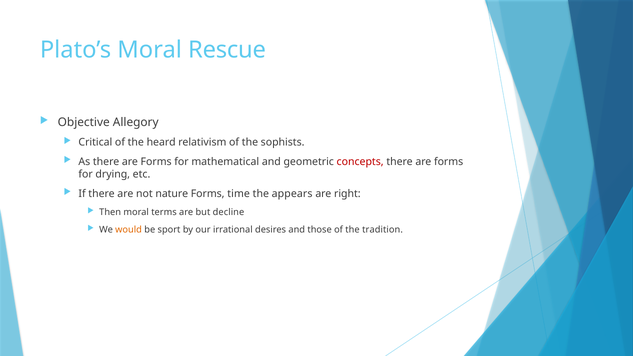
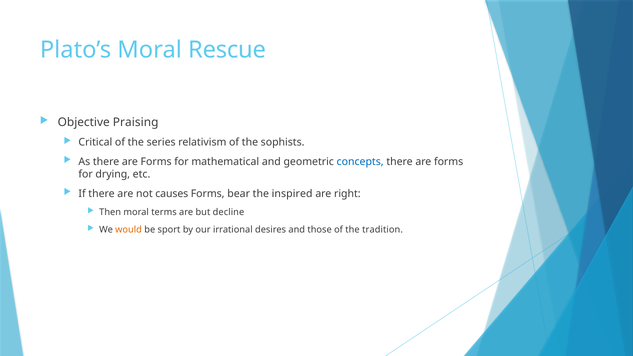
Allegory: Allegory -> Praising
heard: heard -> series
concepts colour: red -> blue
nature: nature -> causes
time: time -> bear
appears: appears -> inspired
